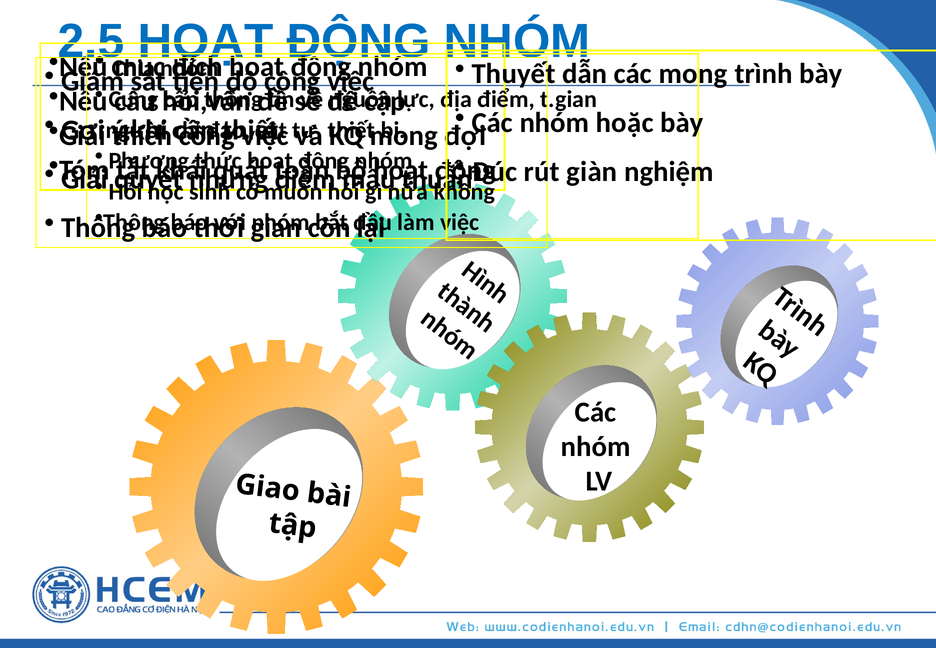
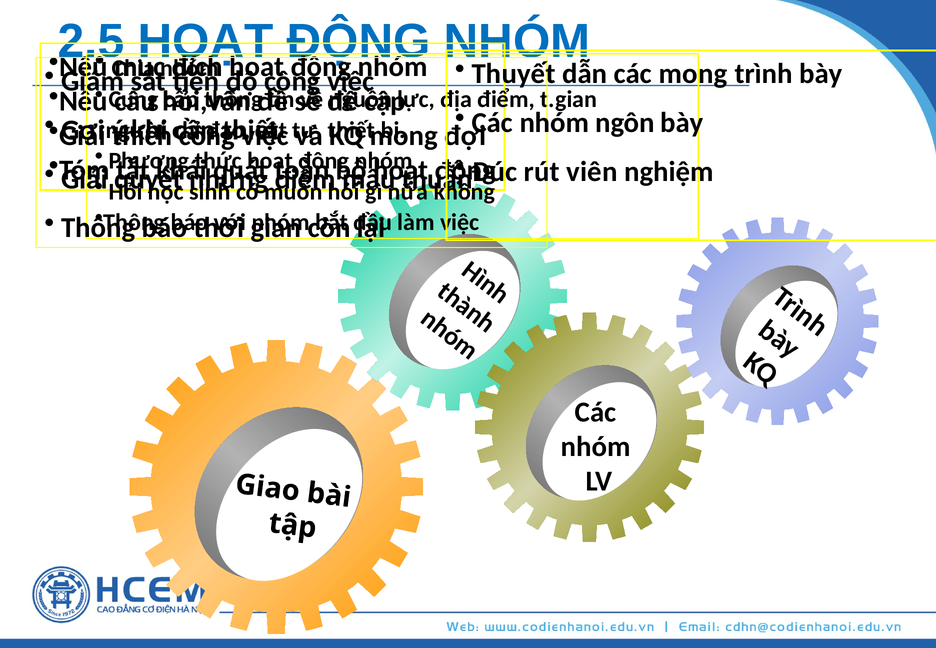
hoặc: hoặc -> ngôn
giàn: giàn -> viên
